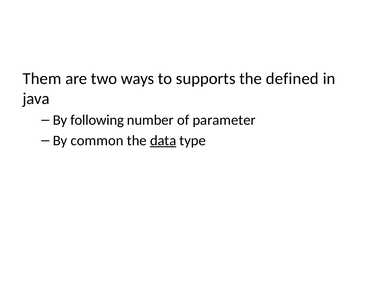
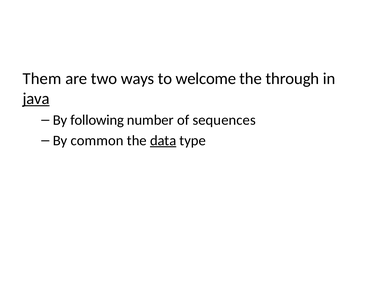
supports: supports -> welcome
defined: defined -> through
java underline: none -> present
parameter: parameter -> sequences
